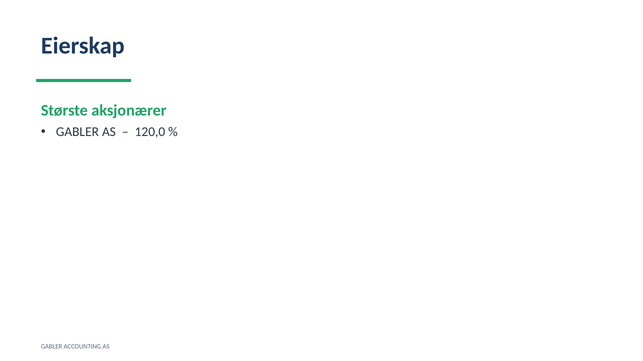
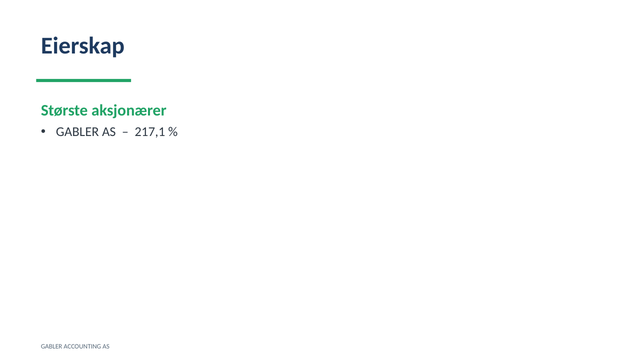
120,0: 120,0 -> 217,1
